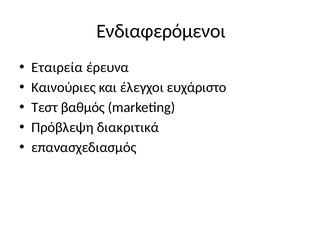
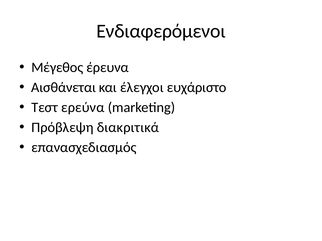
Εταιρεία: Εταιρεία -> Μέγεθος
Καινούριες: Καινούριες -> Αισθάνεται
βαθμός: βαθμός -> ερεύνα
